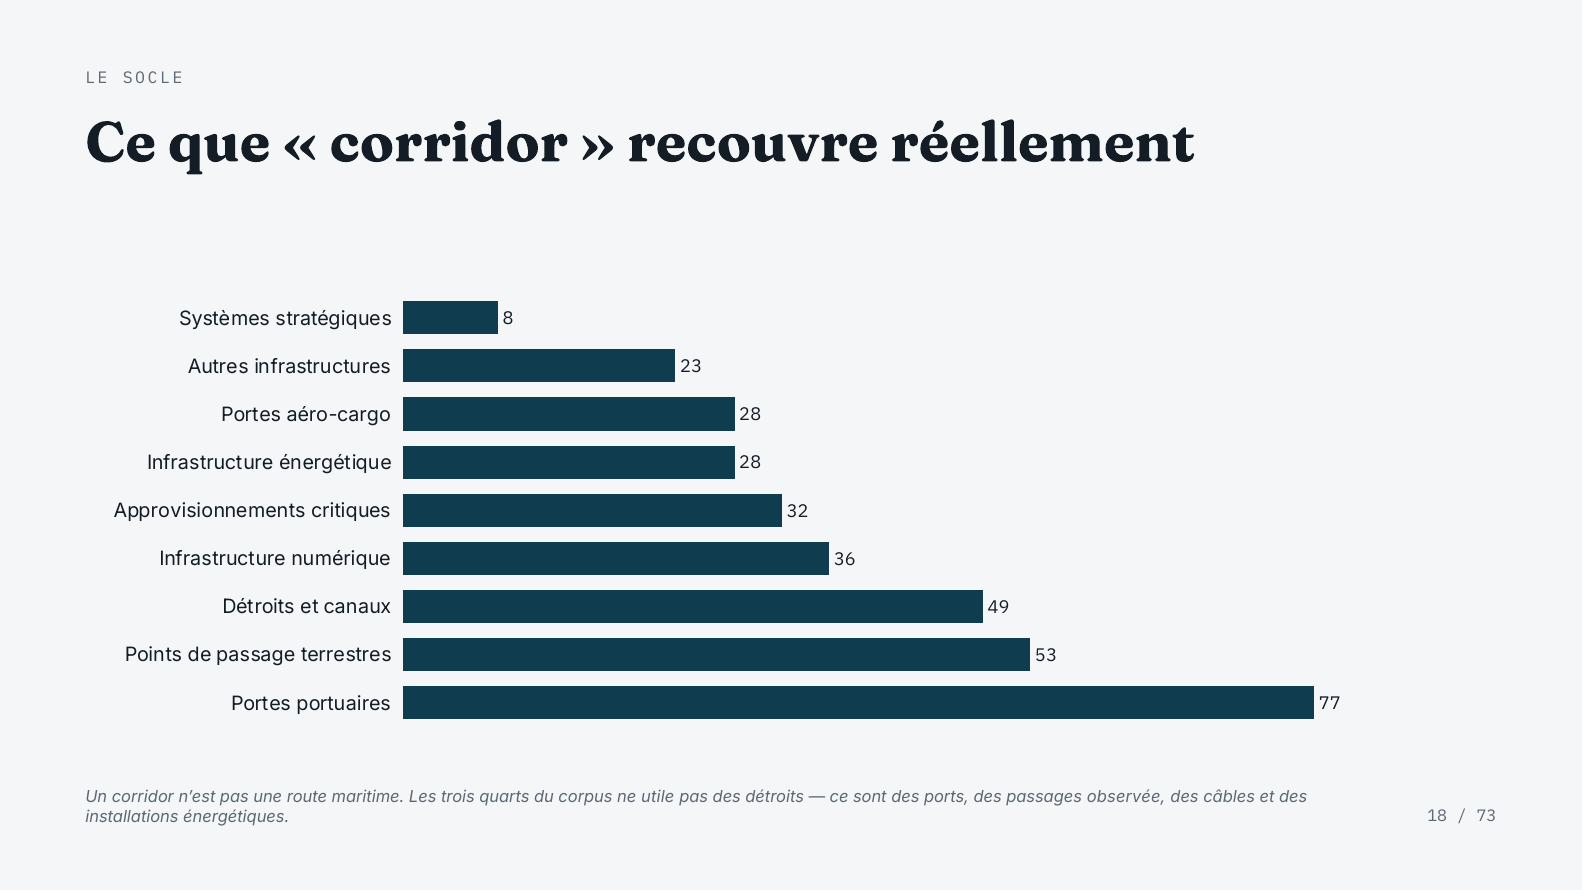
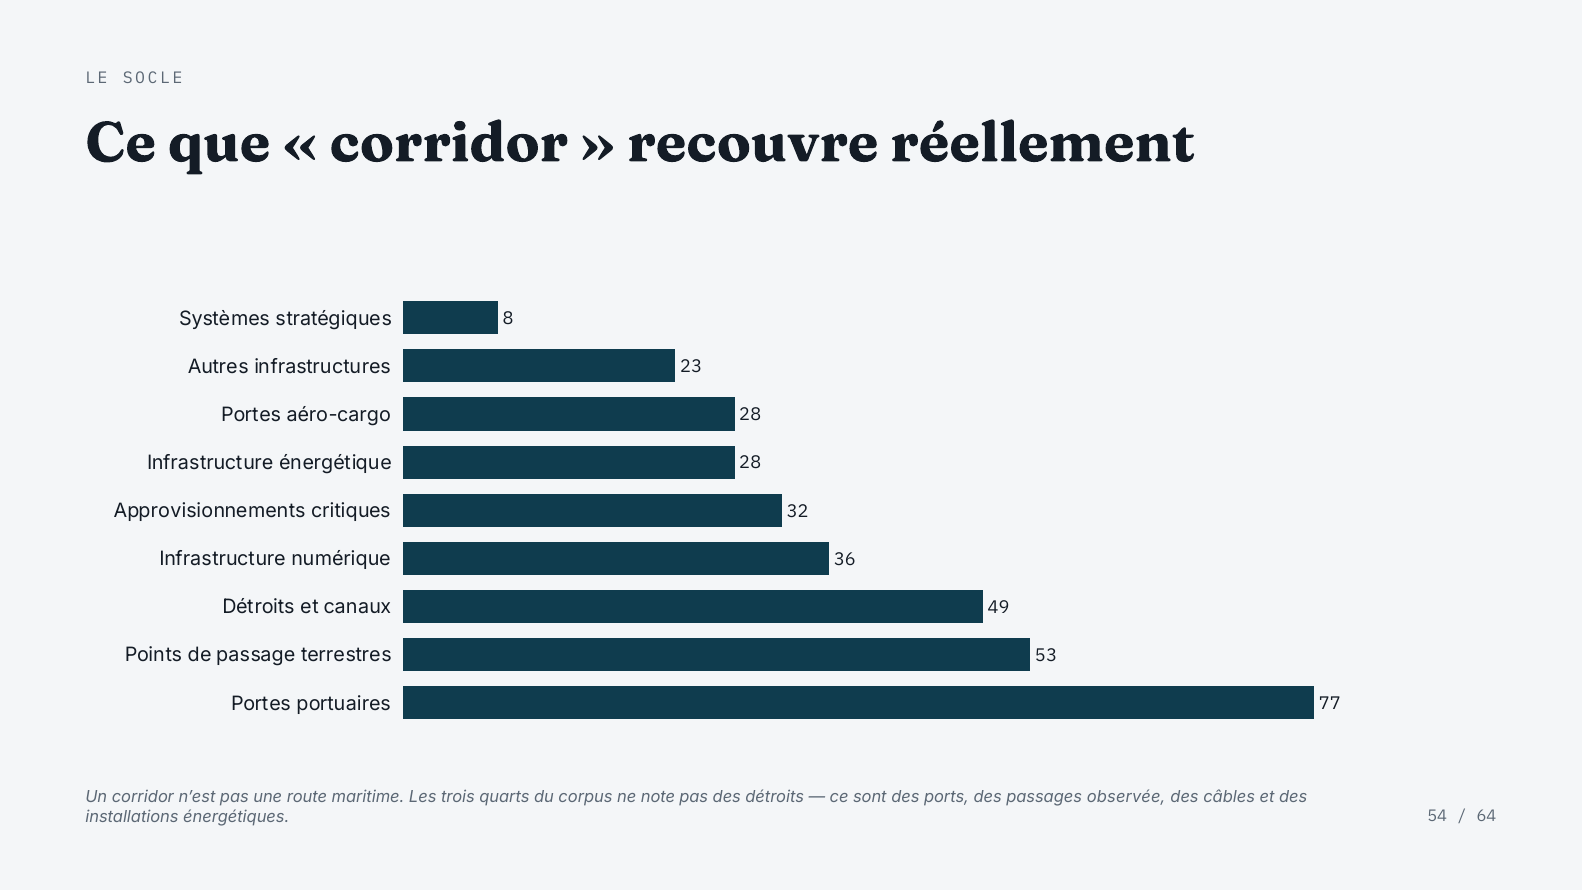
utile: utile -> note
18: 18 -> 54
73: 73 -> 64
